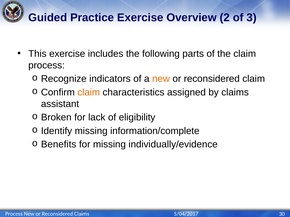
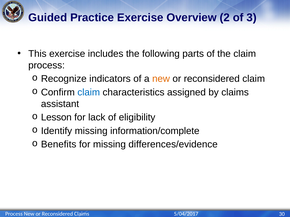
claim at (89, 93) colour: orange -> blue
Broken: Broken -> Lesson
individually/evidence: individually/evidence -> differences/evidence
